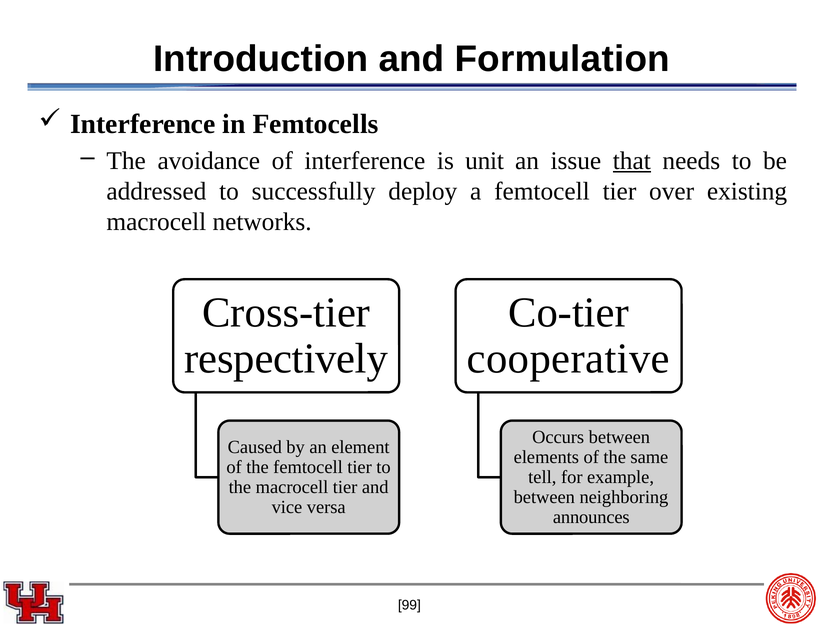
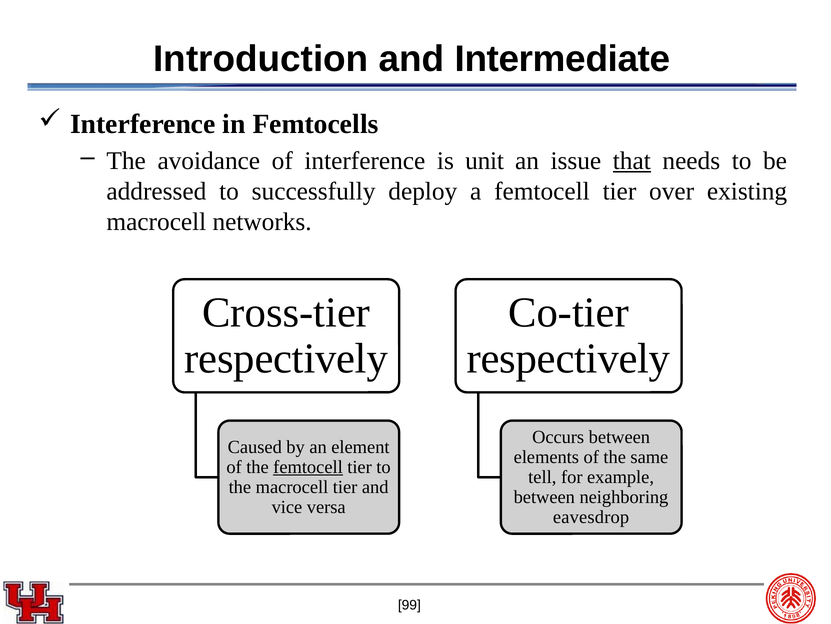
Formulation: Formulation -> Intermediate
cooperative at (568, 358): cooperative -> respectively
femtocell at (308, 467) underline: none -> present
announces: announces -> eavesdrop
